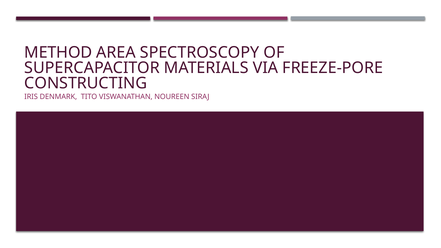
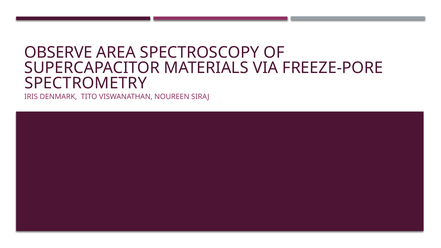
METHOD: METHOD -> OBSERVE
CONSTRUCTING: CONSTRUCTING -> SPECTROMETRY
